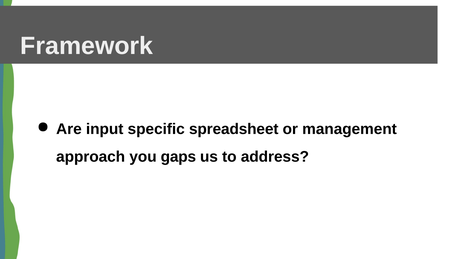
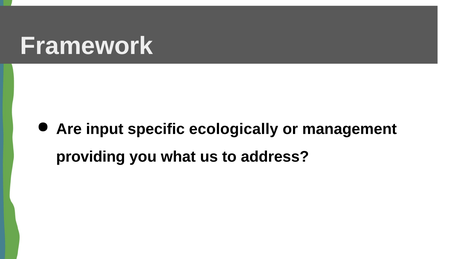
spreadsheet: spreadsheet -> ecologically
approach: approach -> providing
gaps: gaps -> what
